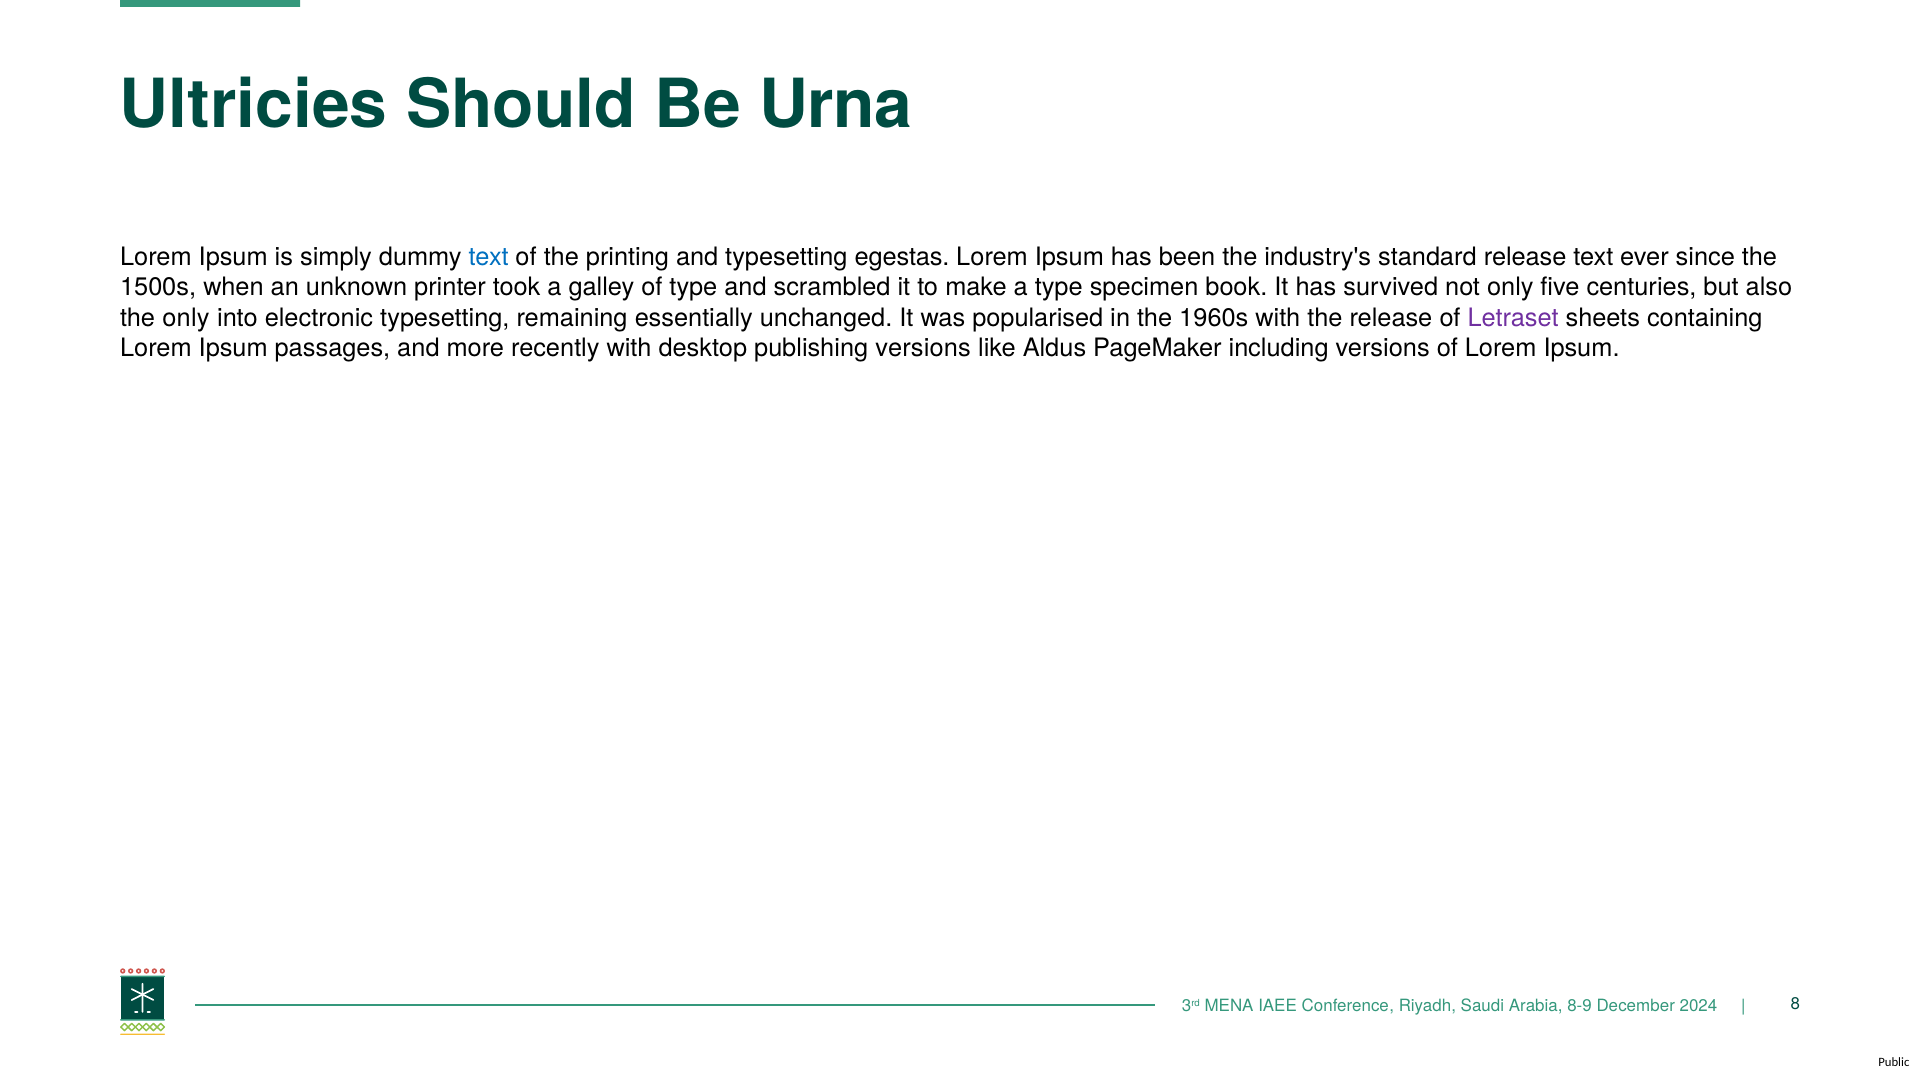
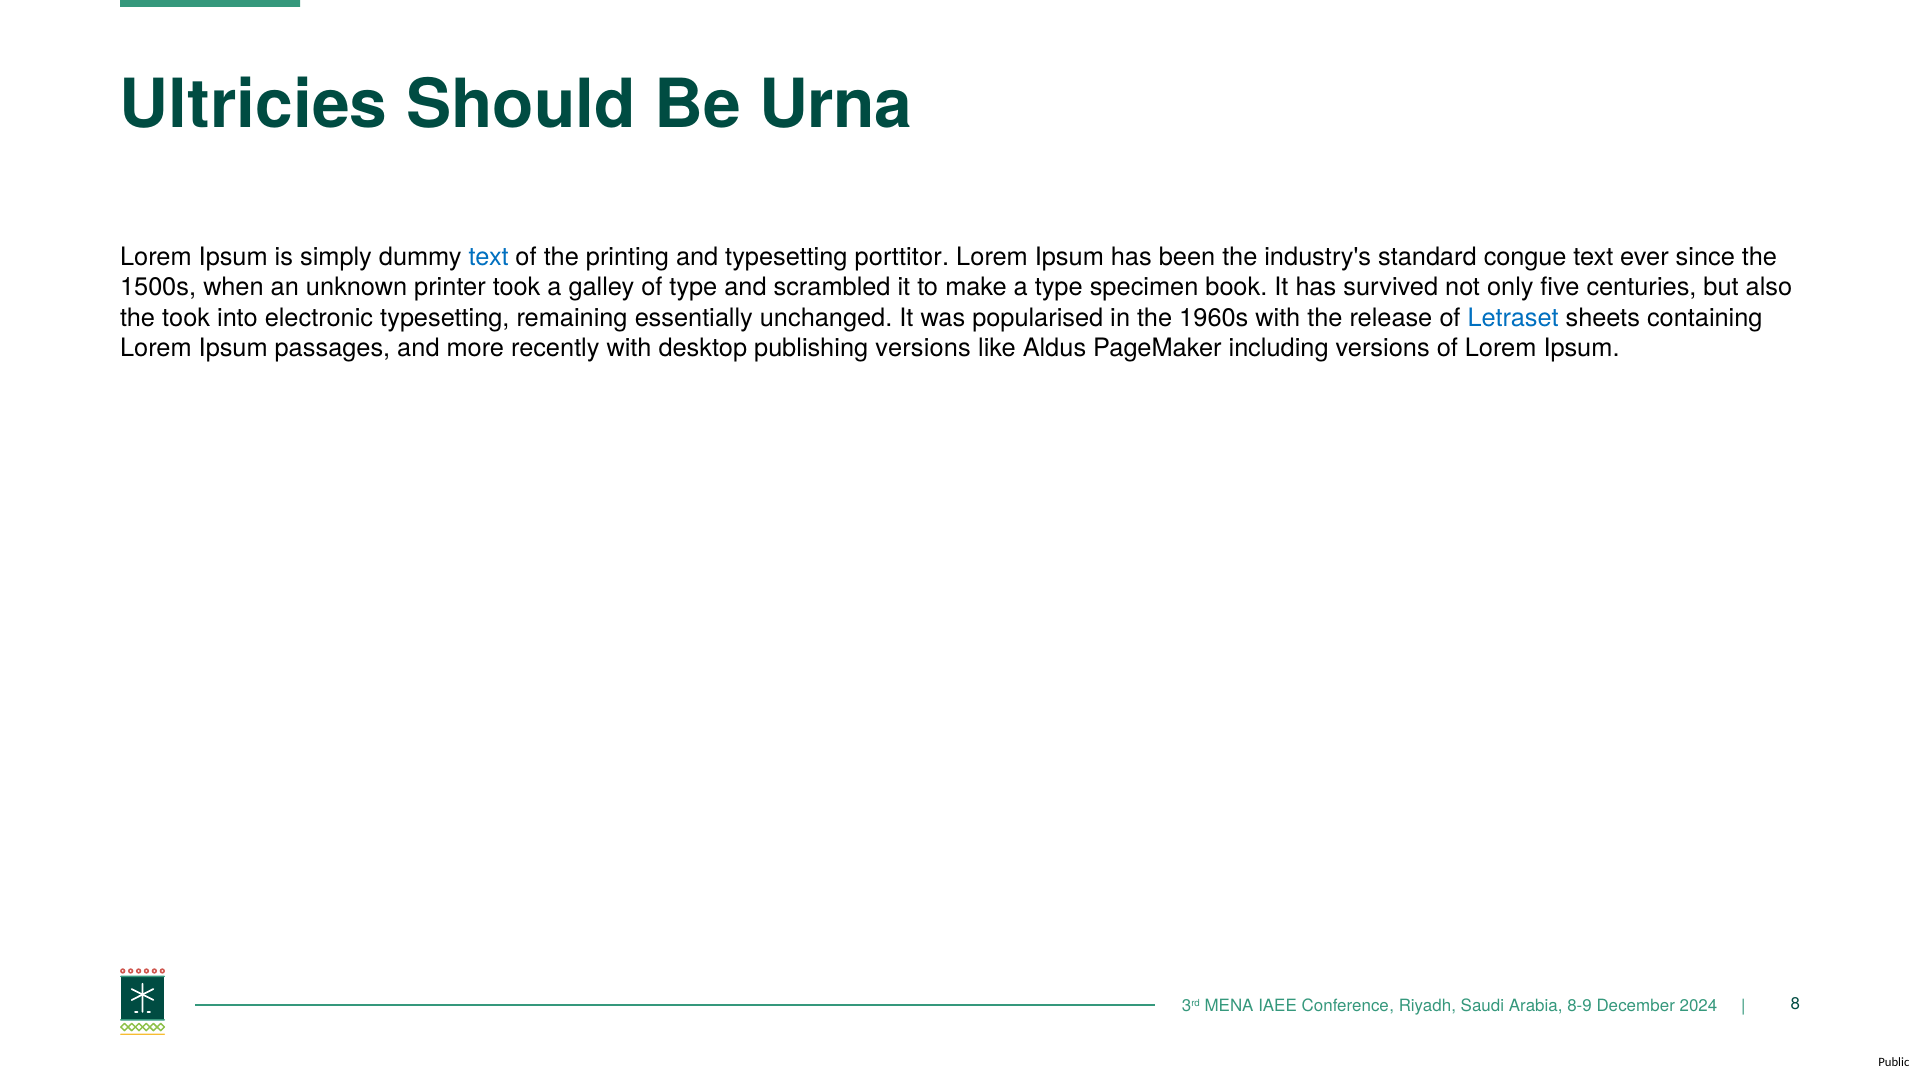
egestas: egestas -> porttitor
standard release: release -> congue
the only: only -> took
Letraset colour: purple -> blue
